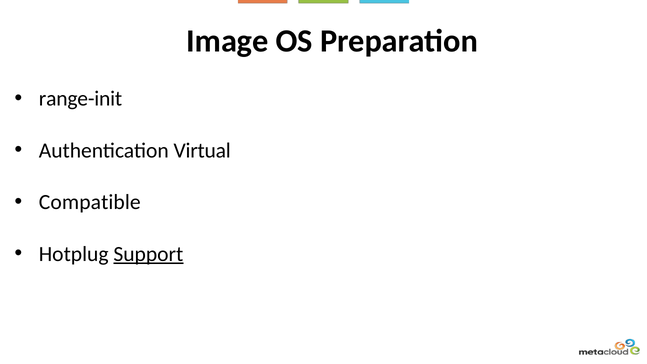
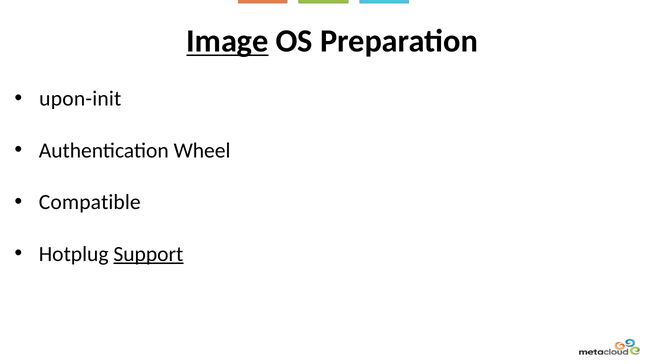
Image underline: none -> present
range-init: range-init -> upon-init
Virtual: Virtual -> Wheel
